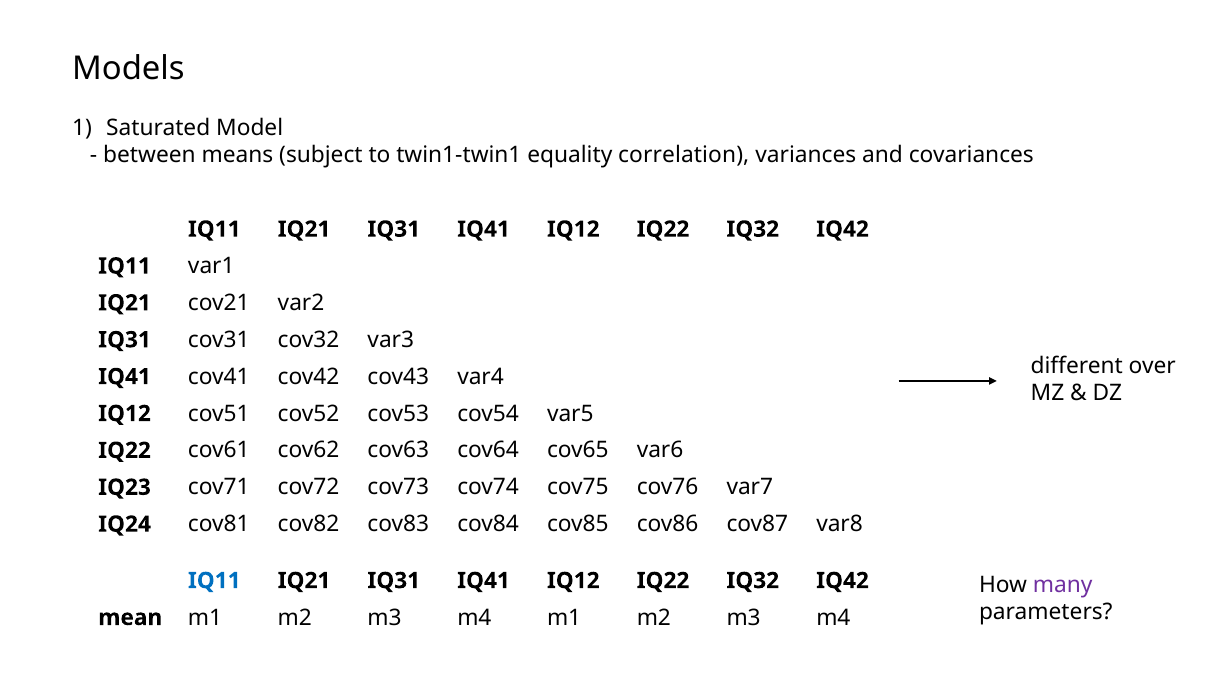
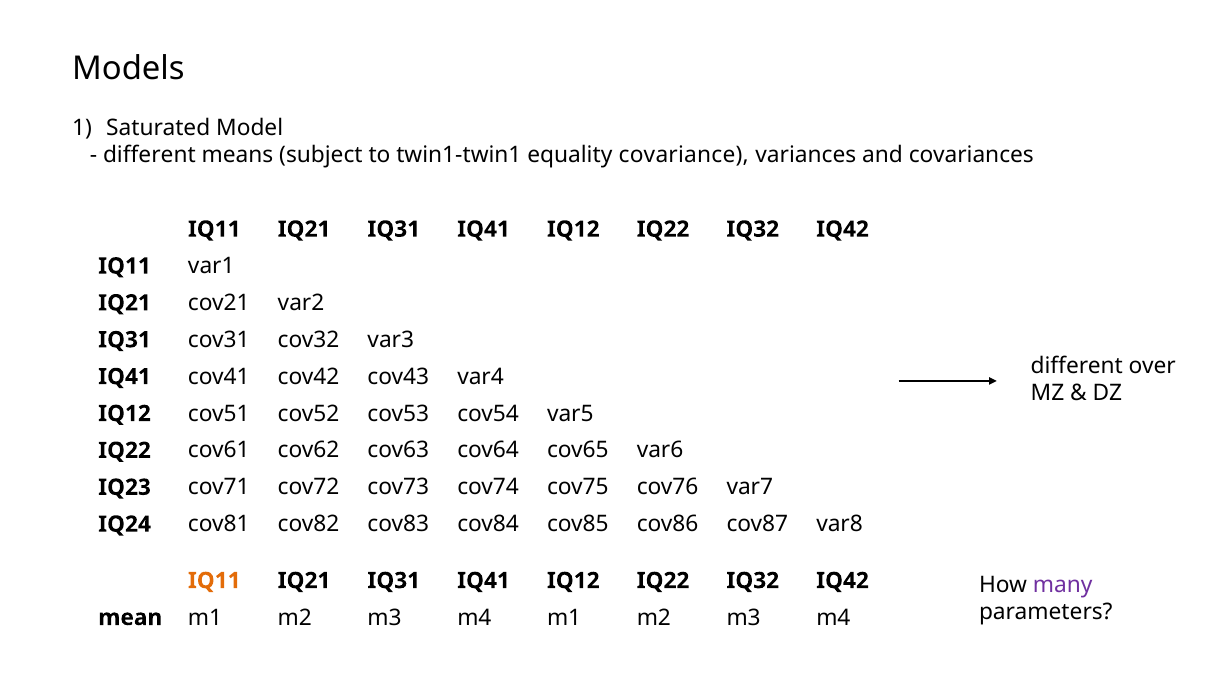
between at (149, 155): between -> different
correlation: correlation -> covariance
IQ11 at (214, 580) colour: blue -> orange
